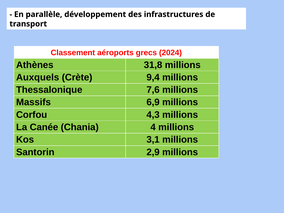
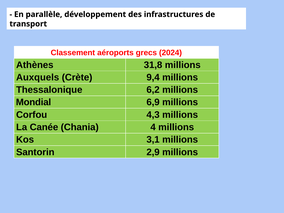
7,6: 7,6 -> 6,2
Massifs: Massifs -> Mondial
